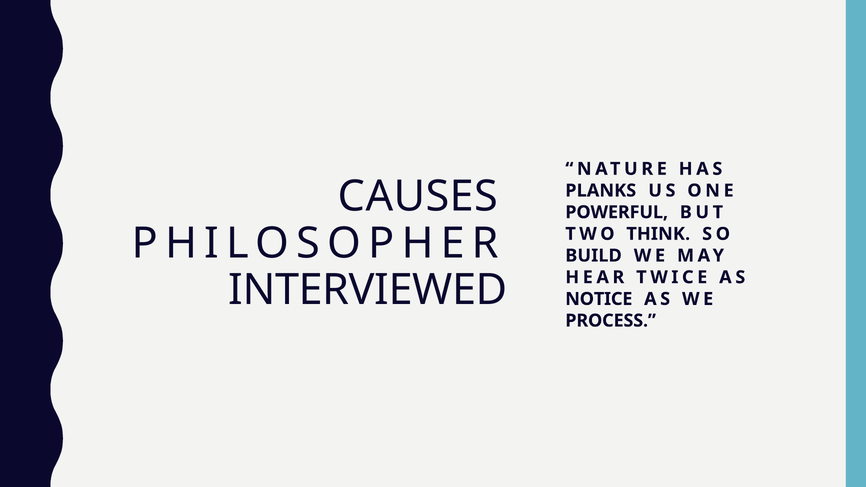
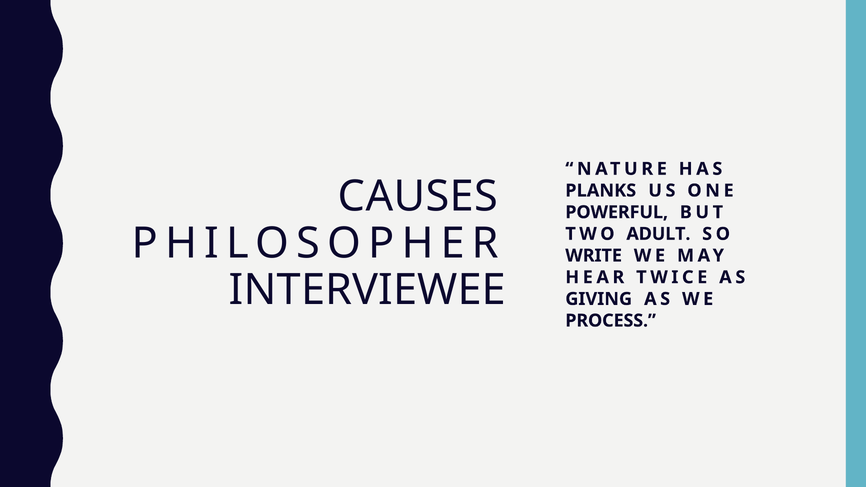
THINK: THINK -> ADULT
BUILD: BUILD -> WRITE
INTERVIEWED: INTERVIEWED -> INTERVIEWEE
NOTICE: NOTICE -> GIVING
